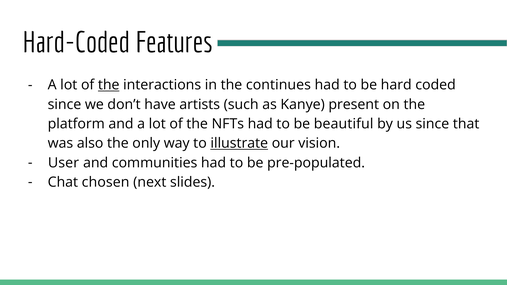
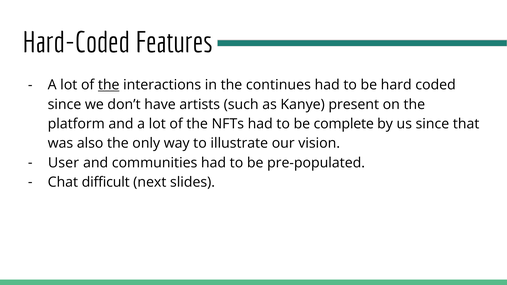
beautiful: beautiful -> complete
illustrate underline: present -> none
chosen: chosen -> difficult
